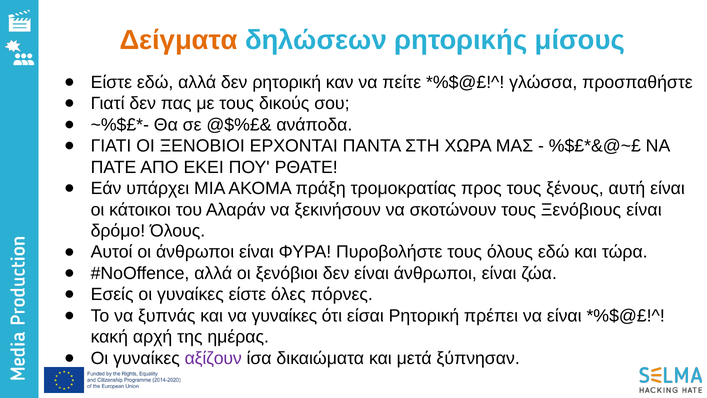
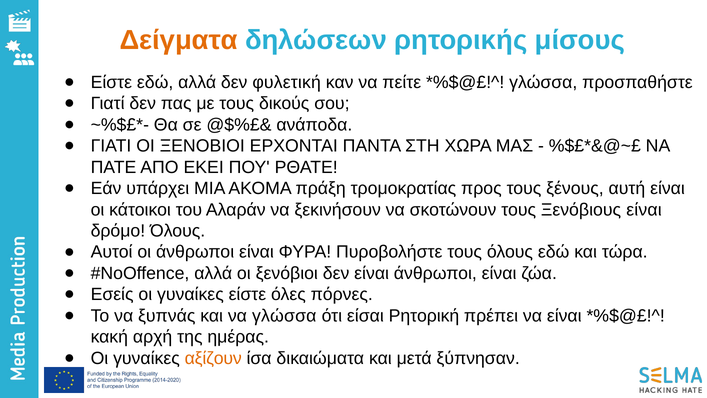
δεν ρητορική: ρητορική -> φυλετική
να γυναίκες: γυναίκες -> γλώσσα
αξίζουν colour: purple -> orange
